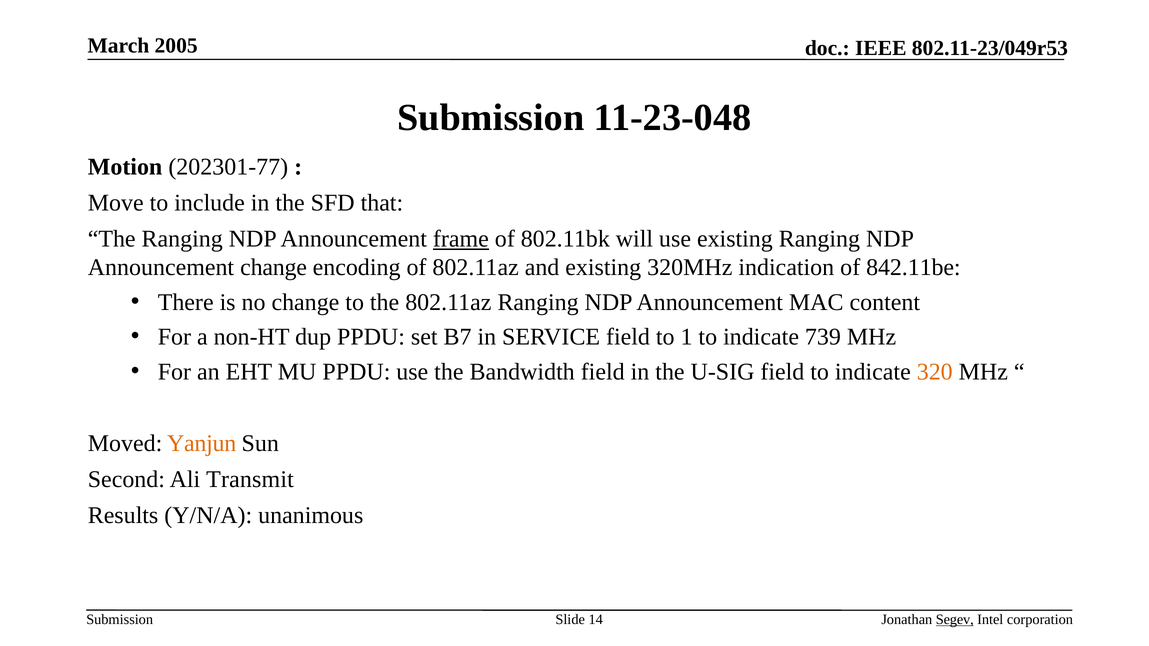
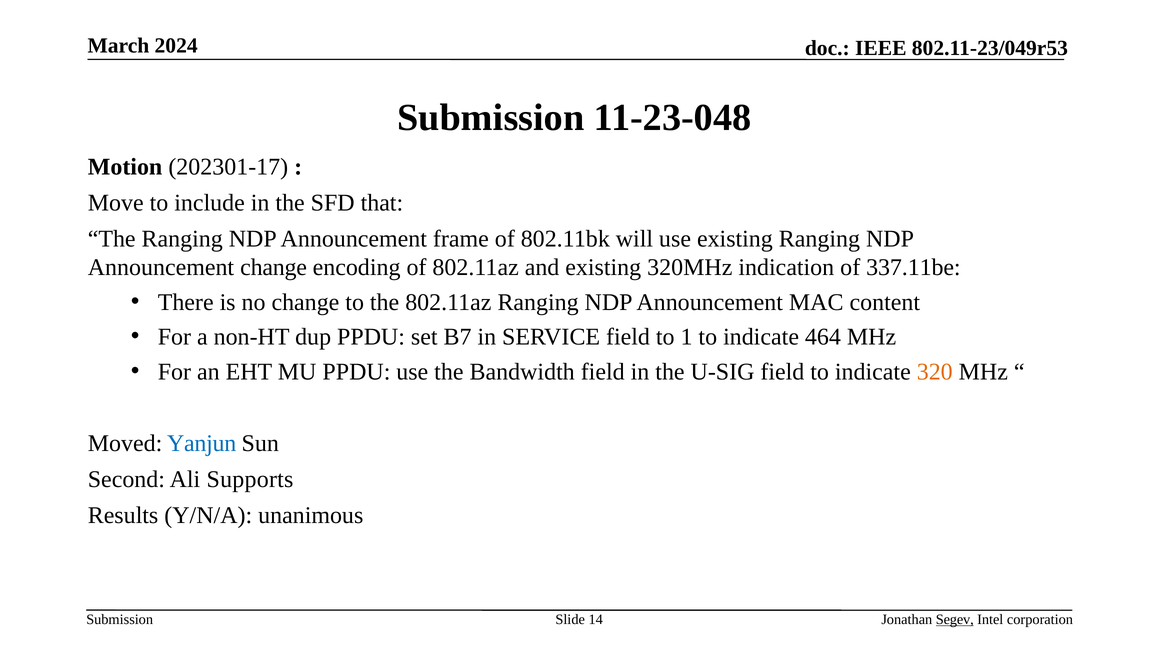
2005: 2005 -> 2024
202301-77: 202301-77 -> 202301-17
frame underline: present -> none
842.11be: 842.11be -> 337.11be
739: 739 -> 464
Yanjun colour: orange -> blue
Transmit: Transmit -> Supports
